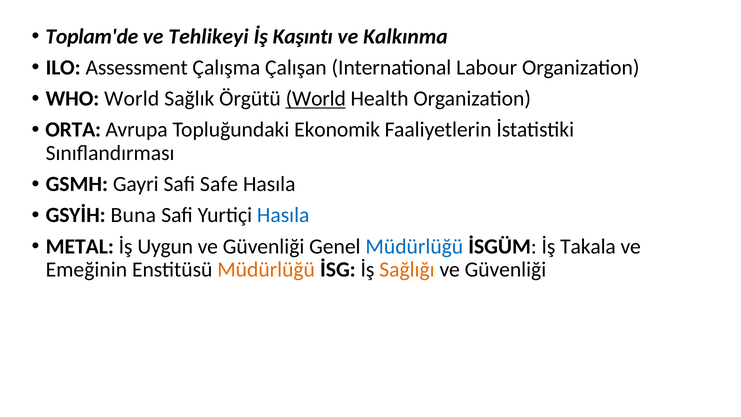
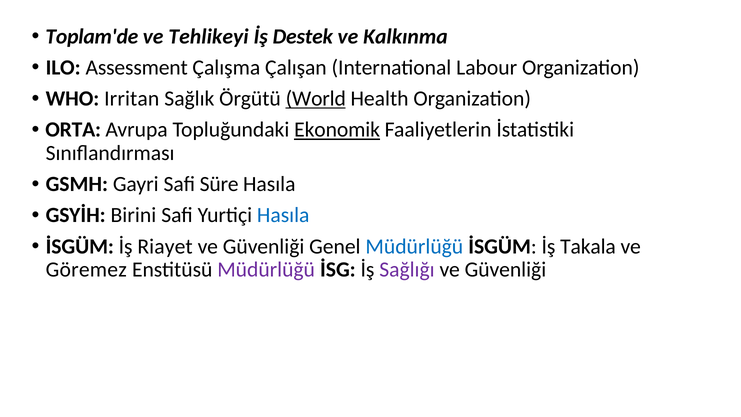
Kaşıntı: Kaşıntı -> Destek
WHO World: World -> Irritan
Ekonomik underline: none -> present
Safe: Safe -> Süre
Buna: Buna -> Birini
METAL at (80, 246): METAL -> İSGÜM
Uygun: Uygun -> Riayet
Emeğinin: Emeğinin -> Göremez
Müdürlüğü at (266, 270) colour: orange -> purple
Sağlığı colour: orange -> purple
